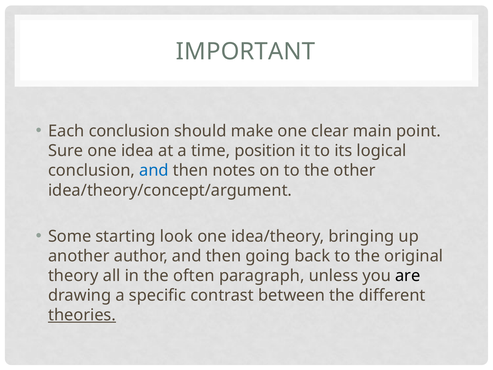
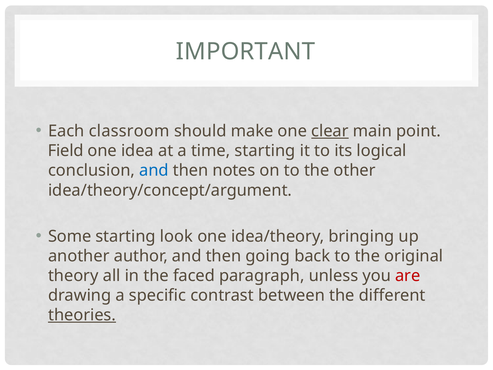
Each conclusion: conclusion -> classroom
clear underline: none -> present
Sure: Sure -> Field
time position: position -> starting
often: often -> faced
are colour: black -> red
